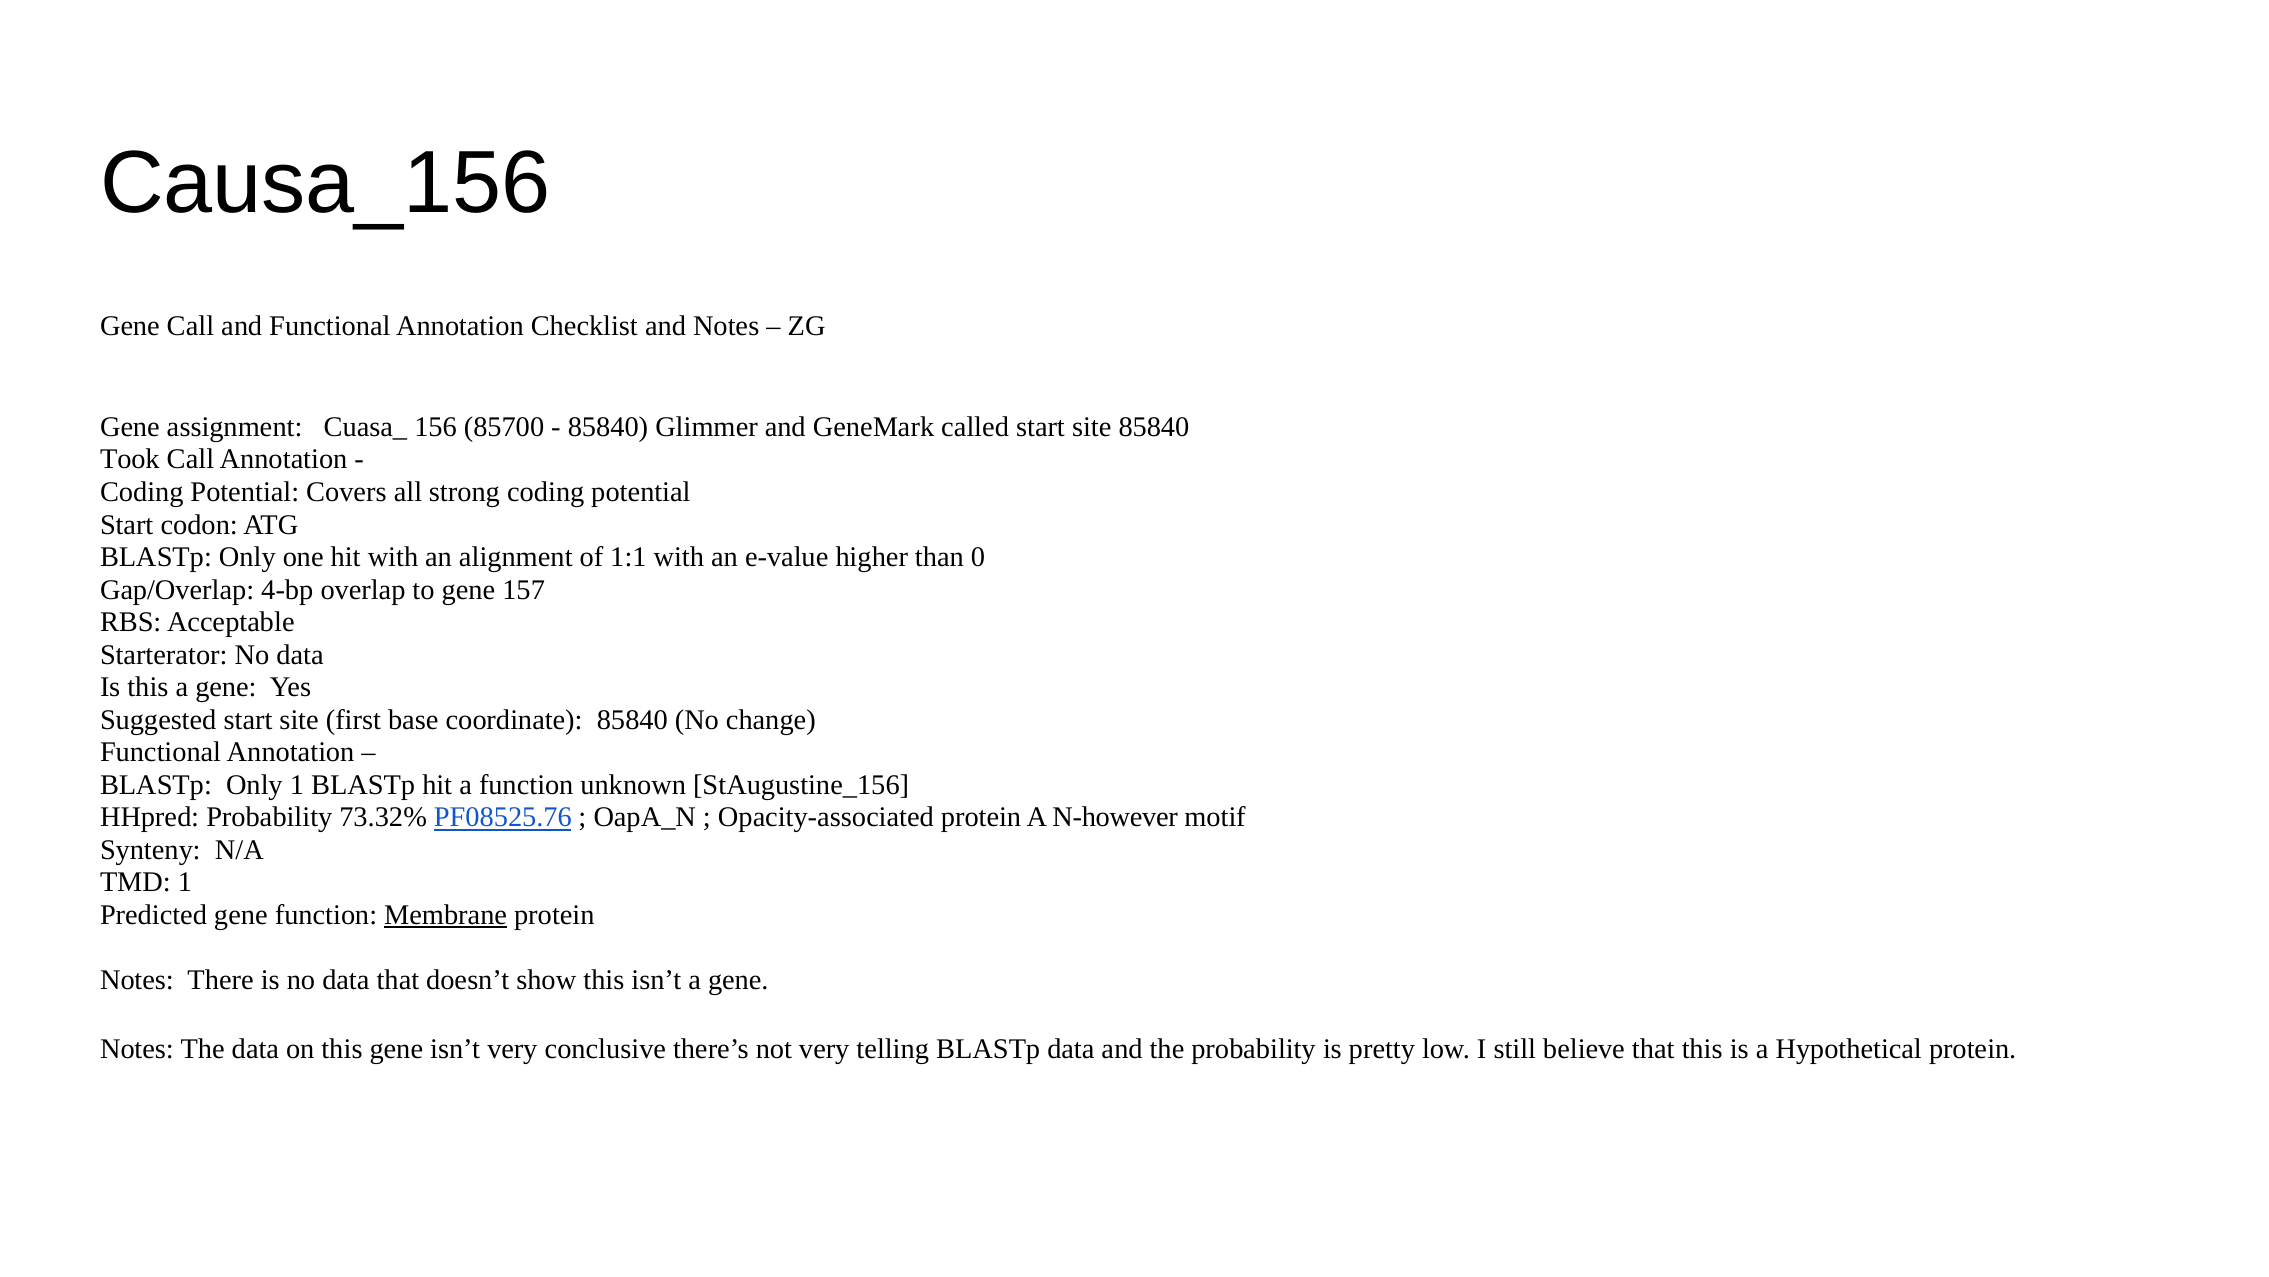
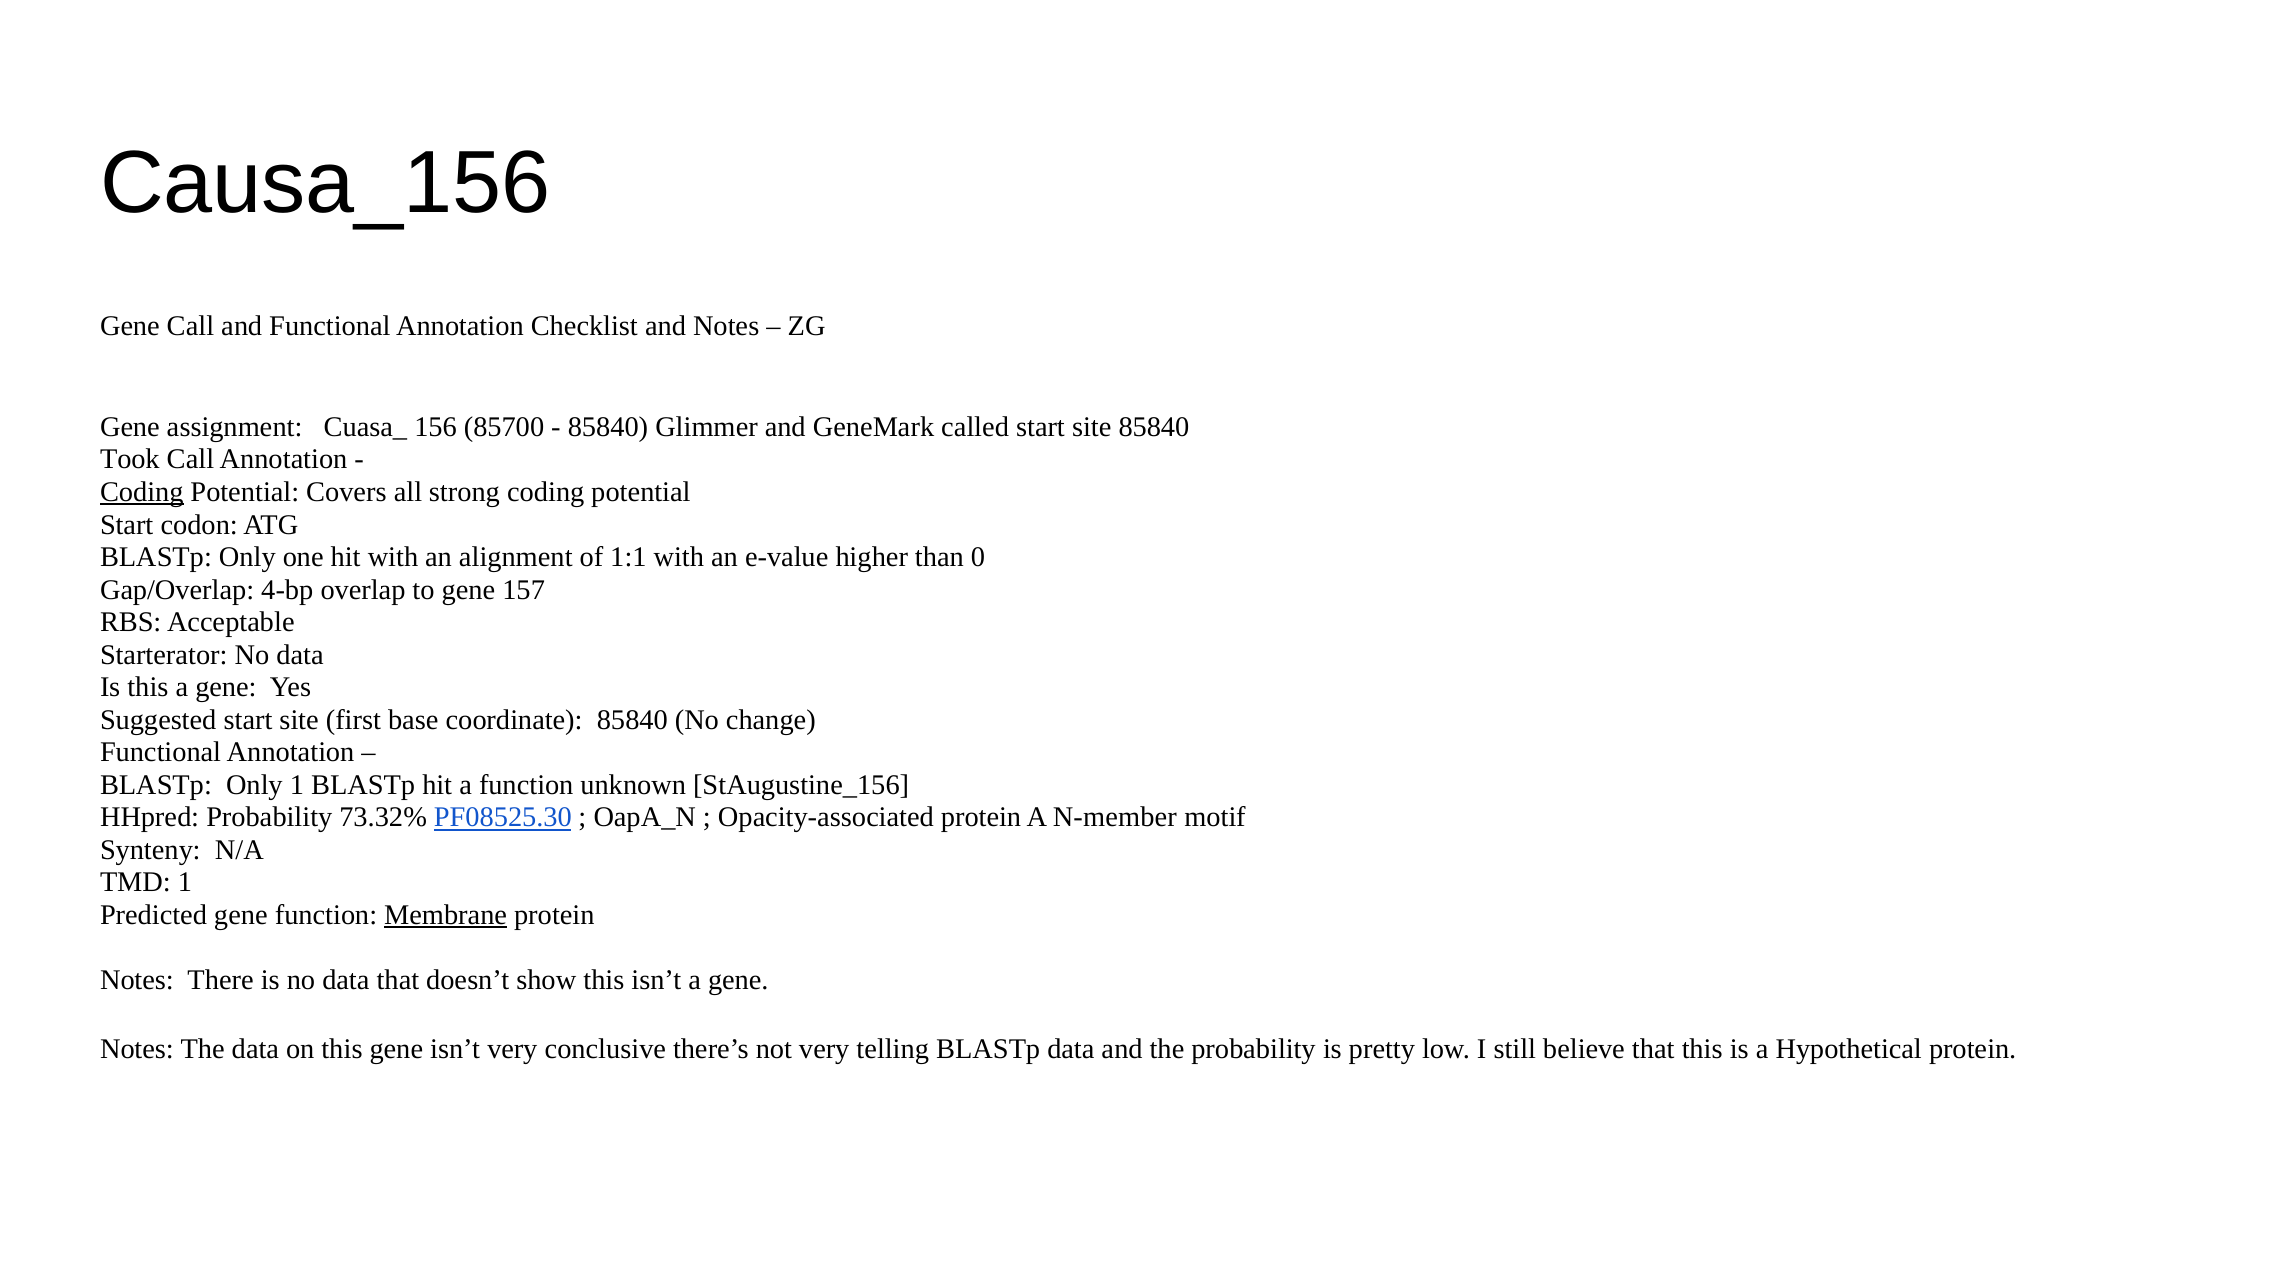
Coding at (142, 492) underline: none -> present
PF08525.76: PF08525.76 -> PF08525.30
N-however: N-however -> N-member
